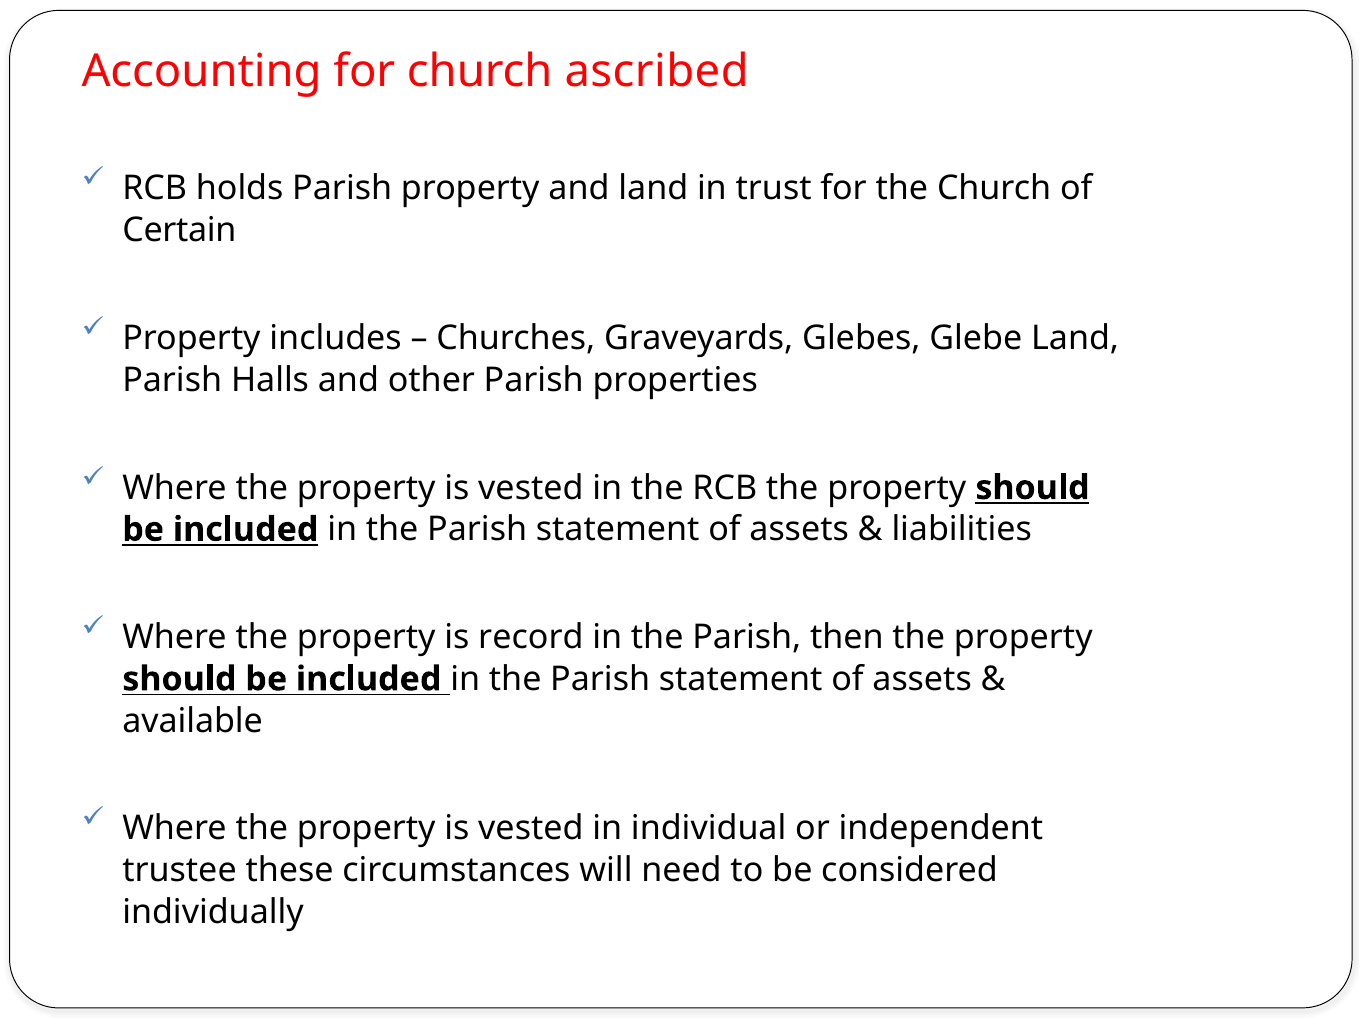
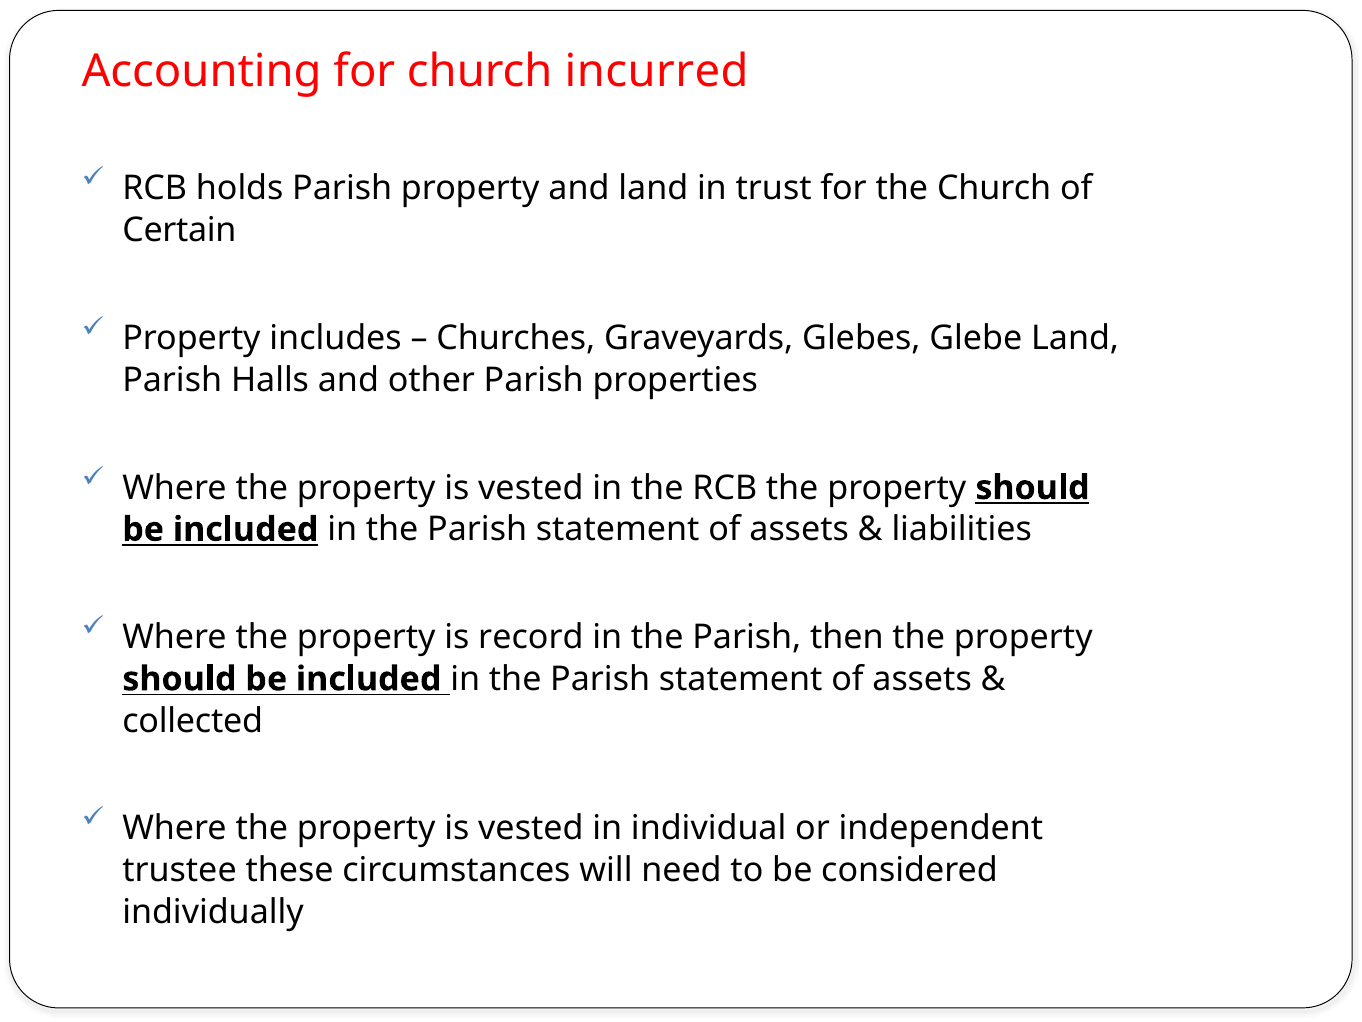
ascribed: ascribed -> incurred
available: available -> collected
